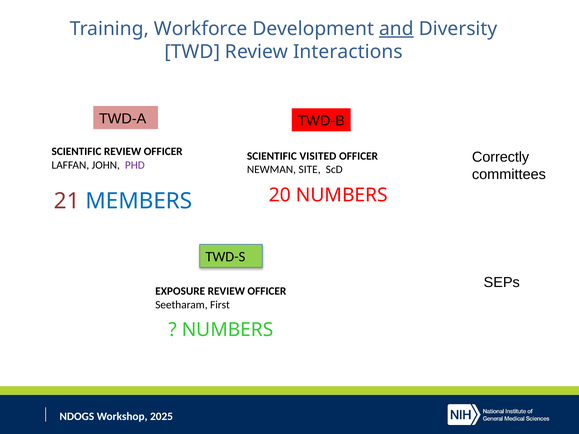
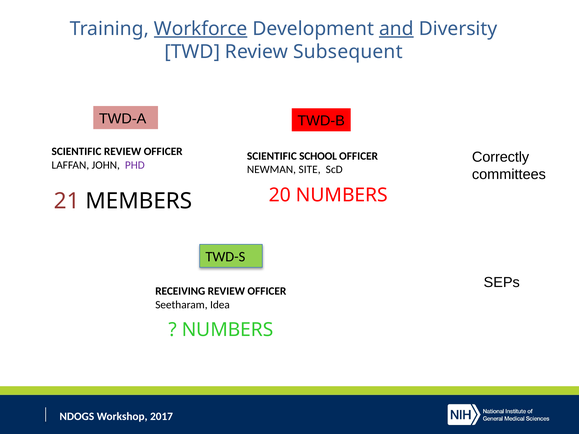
Workforce underline: none -> present
Interactions: Interactions -> Subsequent
VISITED: VISITED -> SCHOOL
MEMBERS colour: blue -> black
EXPOSURE: EXPOSURE -> RECEIVING
First: First -> Idea
2025: 2025 -> 2017
